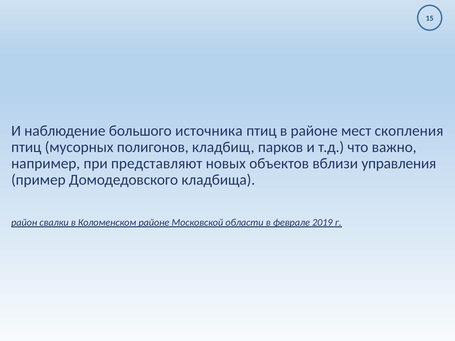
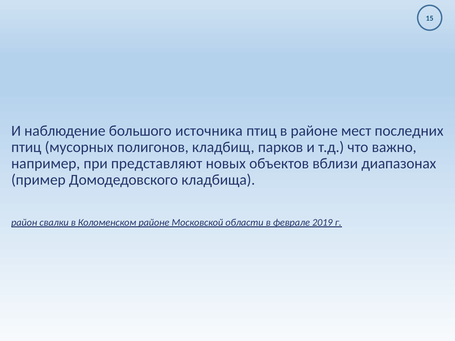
скопления: скопления -> последних
управления: управления -> диапазонах
